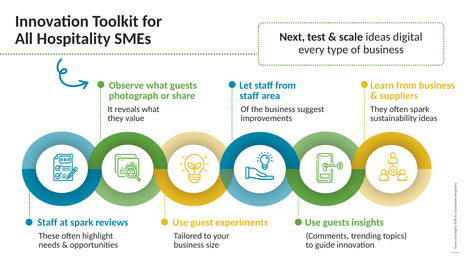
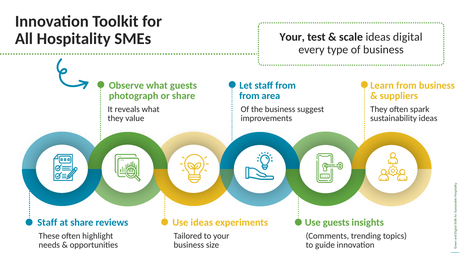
Next at (292, 37): Next -> Your
staff at (249, 96): staff -> from
at spark: spark -> share
Use guest: guest -> ideas
